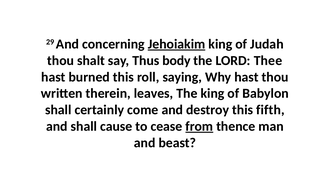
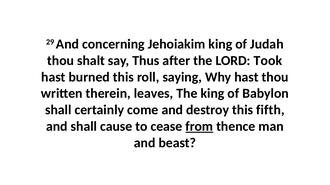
Jehoiakim underline: present -> none
body: body -> after
Thee: Thee -> Took
